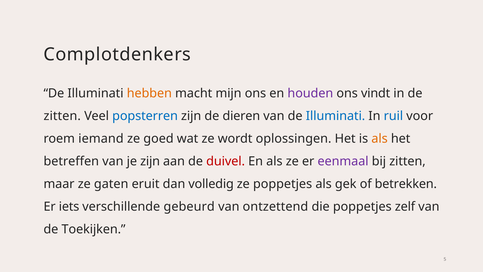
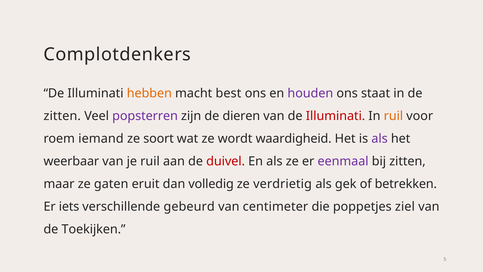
mijn: mijn -> best
vindt: vindt -> staat
popsterren colour: blue -> purple
Illuminati at (335, 116) colour: blue -> red
ruil at (393, 116) colour: blue -> orange
goed: goed -> soort
oplossingen: oplossingen -> waardigheid
als at (380, 139) colour: orange -> purple
betreffen: betreffen -> weerbaar
je zijn: zijn -> ruil
ze poppetjes: poppetjes -> verdrietig
ontzettend: ontzettend -> centimeter
zelf: zelf -> ziel
